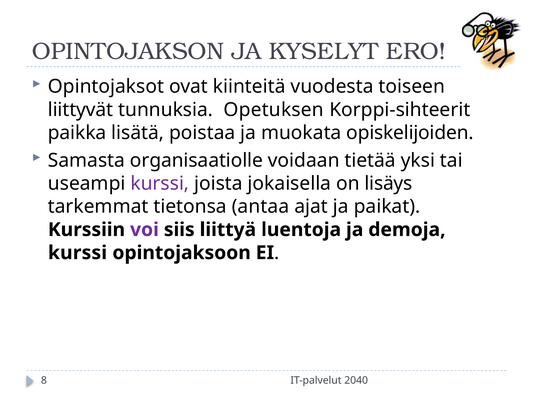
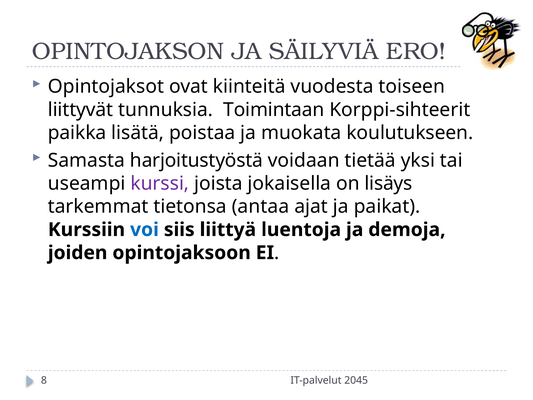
KYSELYT: KYSELYT -> SÄILYVIÄ
Opetuksen: Opetuksen -> Toimintaan
opiskelijoiden: opiskelijoiden -> koulutukseen
organisaatiolle: organisaatiolle -> harjoitustyöstä
voi colour: purple -> blue
kurssi at (78, 253): kurssi -> joiden
2040: 2040 -> 2045
